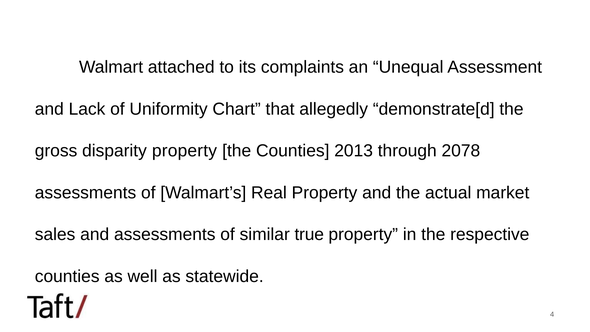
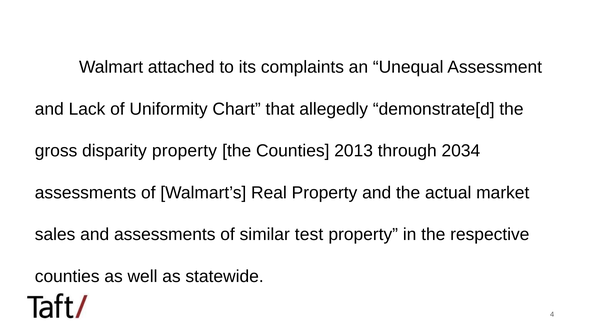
2078: 2078 -> 2034
true: true -> test
